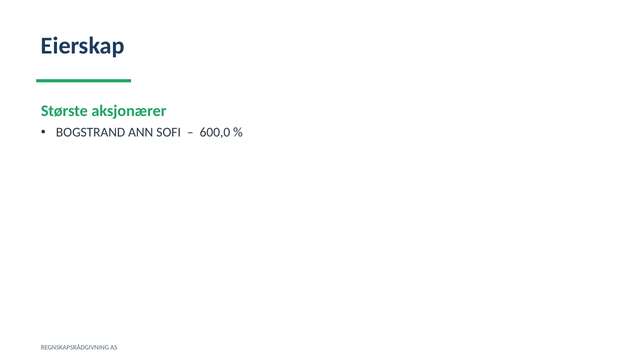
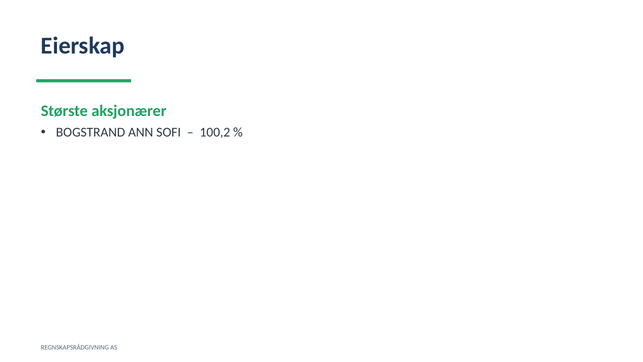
600,0: 600,0 -> 100,2
